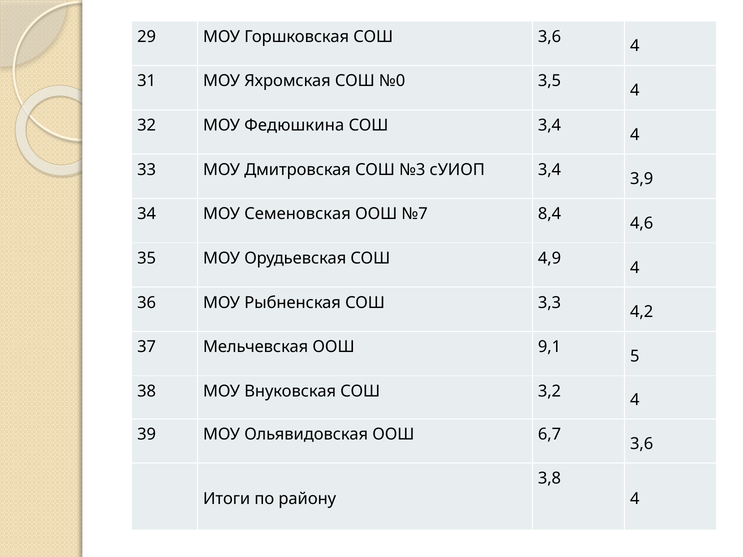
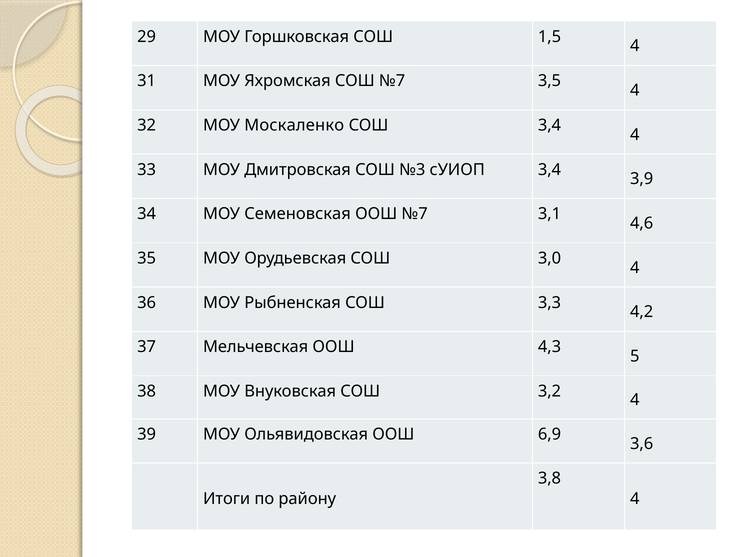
СОШ 3,6: 3,6 -> 1,5
СОШ №0: №0 -> №7
Федюшкина: Федюшкина -> Москаленко
8,4: 8,4 -> 3,1
4,9: 4,9 -> 3,0
9,1: 9,1 -> 4,3
6,7: 6,7 -> 6,9
